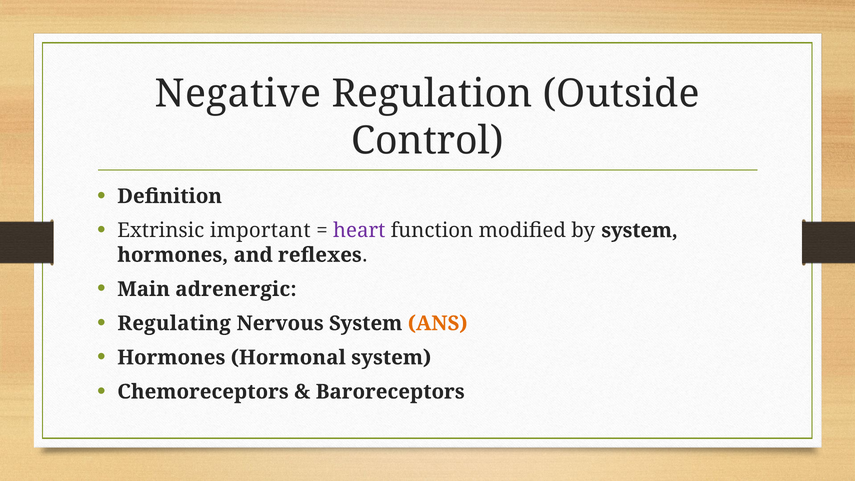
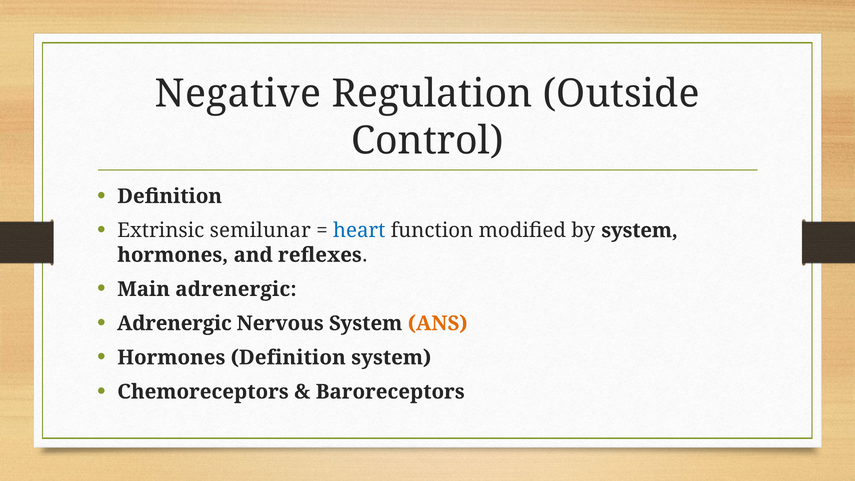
important: important -> semilunar
heart colour: purple -> blue
Regulating at (174, 323): Regulating -> Adrenergic
Hormones Hormonal: Hormonal -> Definition
